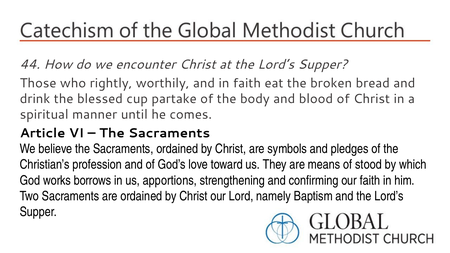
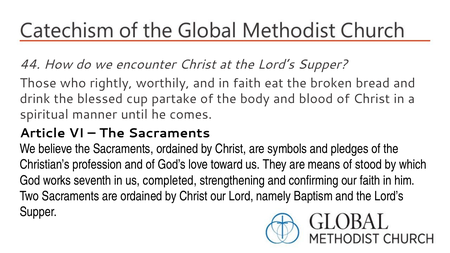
borrows: borrows -> seventh
apportions: apportions -> completed
